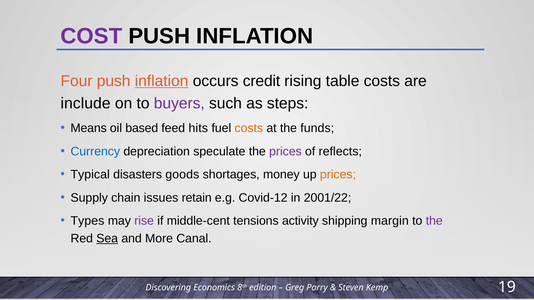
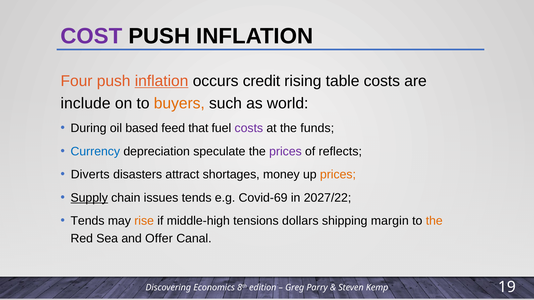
buyers colour: purple -> orange
steps: steps -> world
Means: Means -> During
hits: hits -> that
costs at (249, 128) colour: orange -> purple
Typical: Typical -> Diverts
goods: goods -> attract
Supply underline: none -> present
issues retain: retain -> tends
Covid-12: Covid-12 -> Covid-69
2001/22: 2001/22 -> 2027/22
Types at (87, 221): Types -> Tends
rise colour: purple -> orange
middle-cent: middle-cent -> middle-high
activity: activity -> dollars
the at (434, 221) colour: purple -> orange
Sea underline: present -> none
More: More -> Offer
